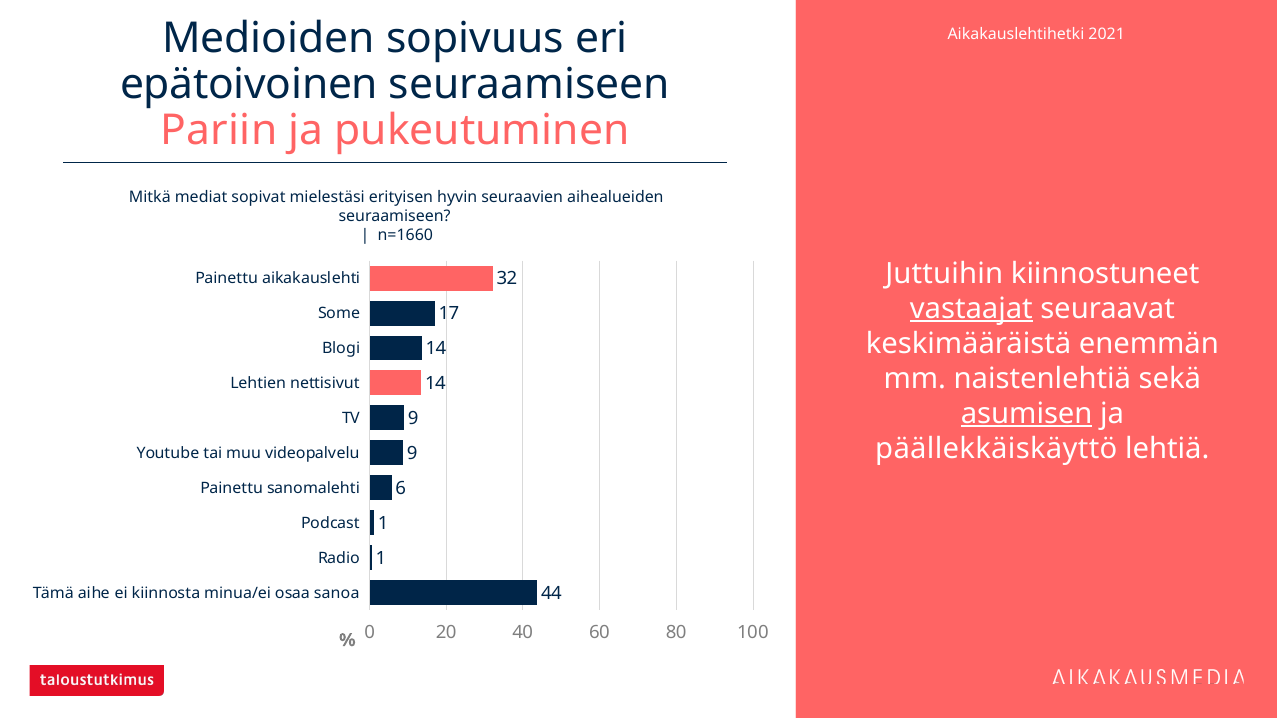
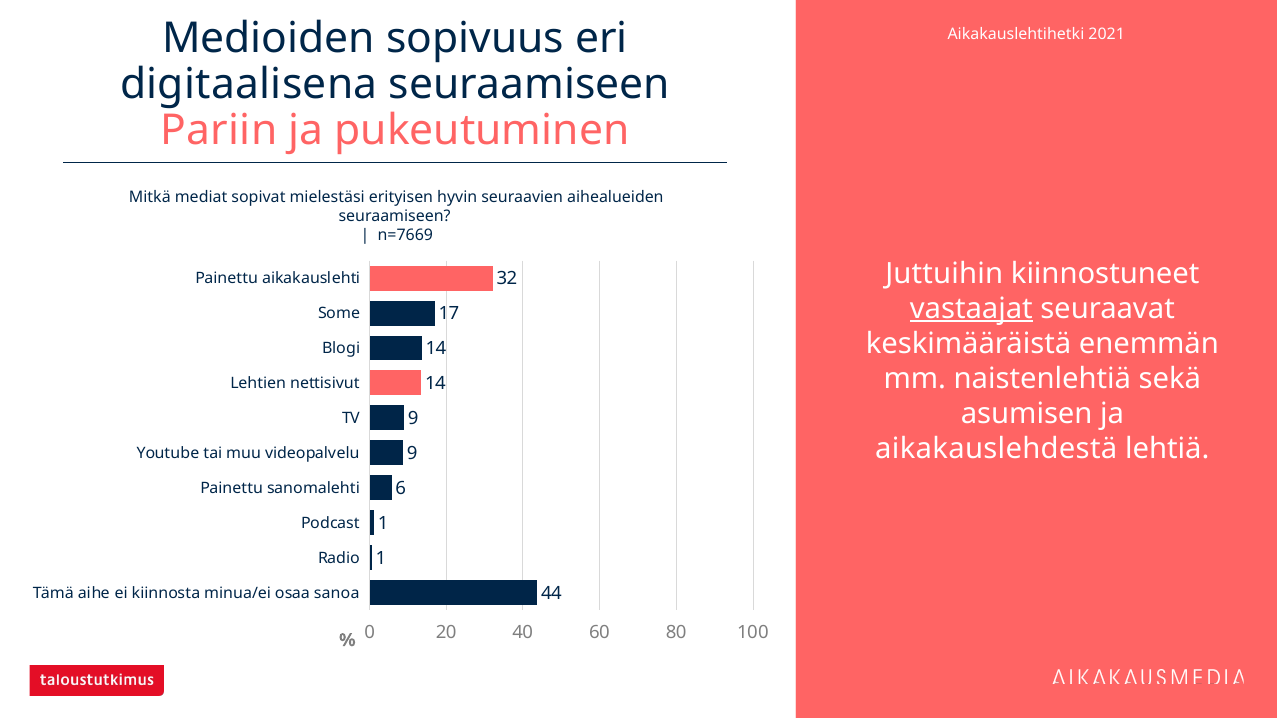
epätoivoinen: epätoivoinen -> digitaalisena
n=1660: n=1660 -> n=7669
asumisen underline: present -> none
päällekkäiskäyttö: päällekkäiskäyttö -> aikakauslehdestä
